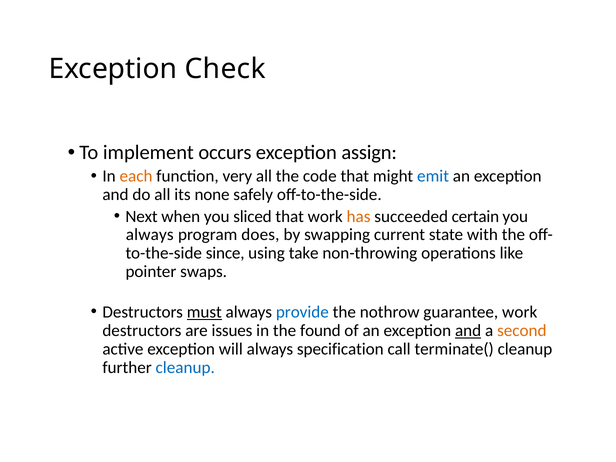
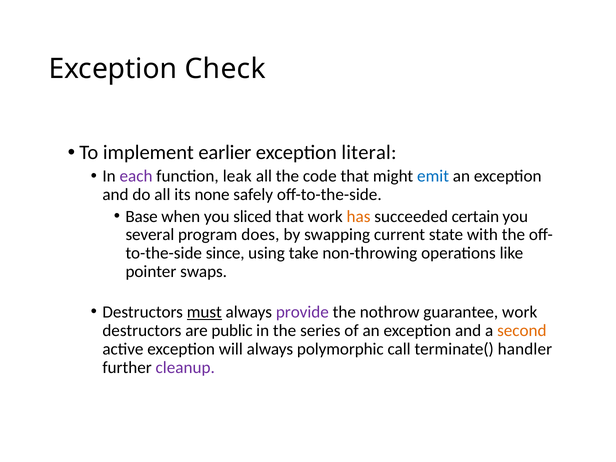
occurs: occurs -> earlier
assign: assign -> literal
each colour: orange -> purple
very: very -> leak
Next: Next -> Base
always at (150, 235): always -> several
provide colour: blue -> purple
issues: issues -> public
found: found -> series
and at (468, 330) underline: present -> none
specification: specification -> polymorphic
terminate( cleanup: cleanup -> handler
cleanup at (185, 367) colour: blue -> purple
